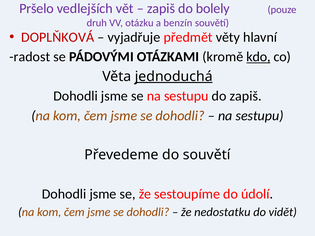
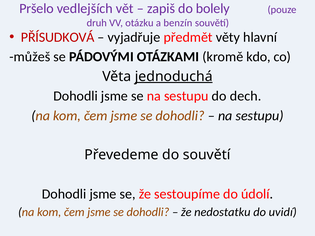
DOPLŇKOVÁ: DOPLŇKOVÁ -> PŘÍSUDKOVÁ
radost: radost -> můžeš
kdo underline: present -> none
do zapiš: zapiš -> dech
vidět: vidět -> uvidí
